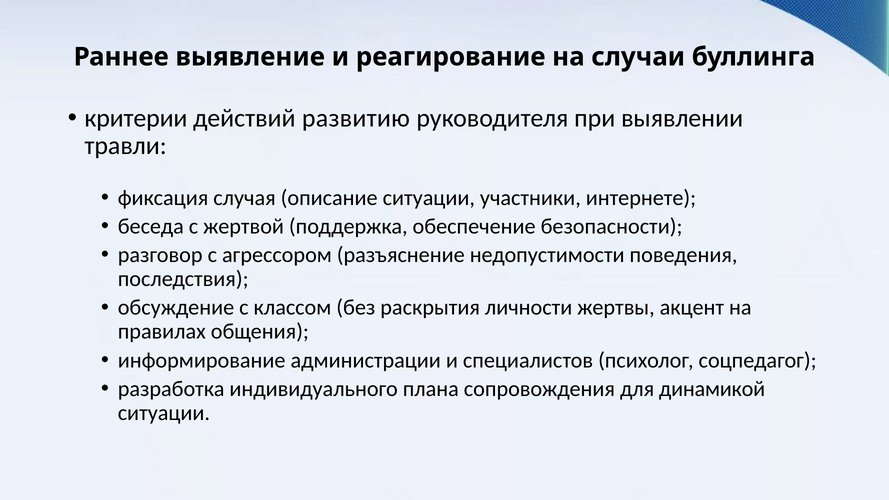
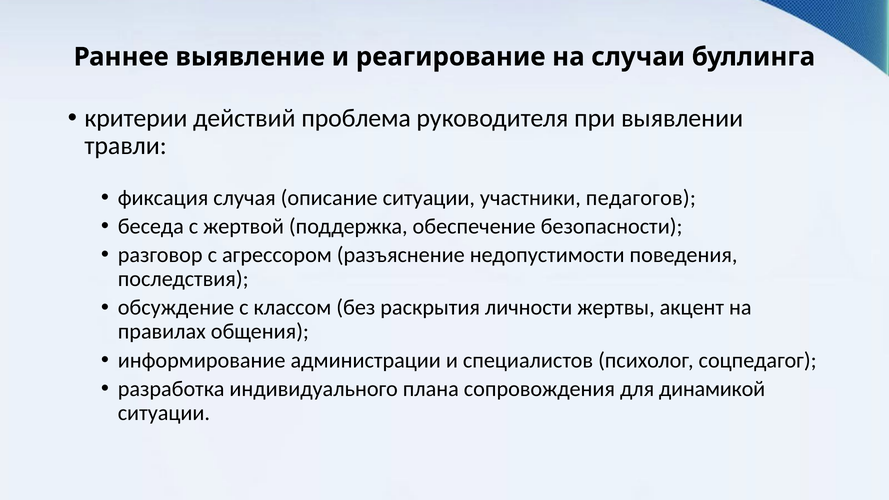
развитию: развитию -> проблема
интернете: интернете -> педагогов
